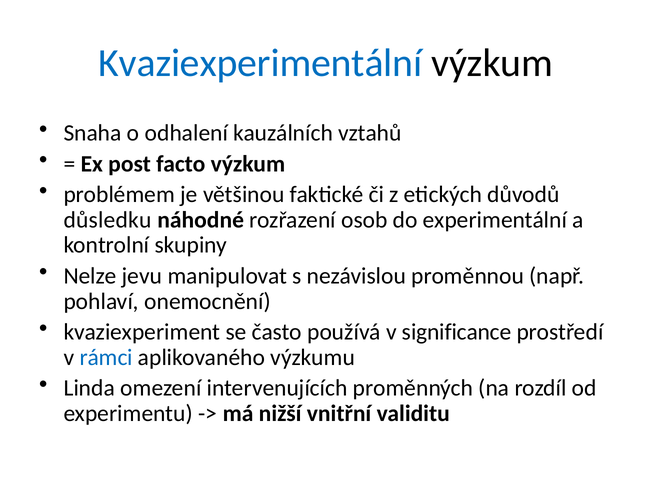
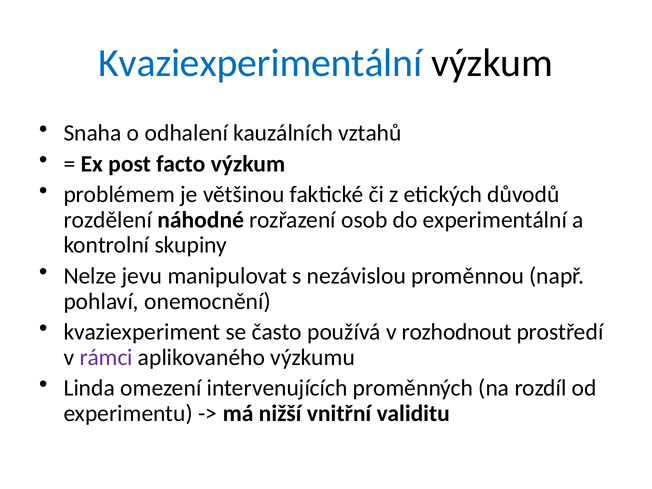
důsledku: důsledku -> rozdělení
significance: significance -> rozhodnout
rámci colour: blue -> purple
